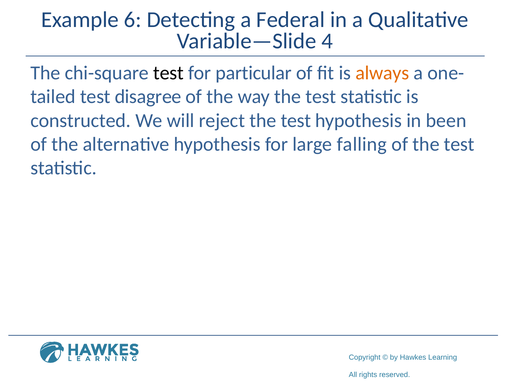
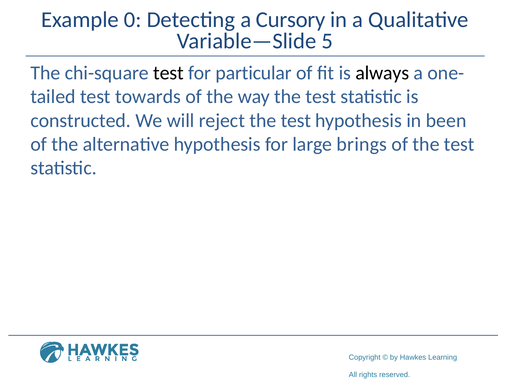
6: 6 -> 0
Federal: Federal -> Cursory
4: 4 -> 5
always colour: orange -> black
disagree: disagree -> towards
falling: falling -> brings
